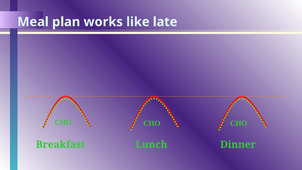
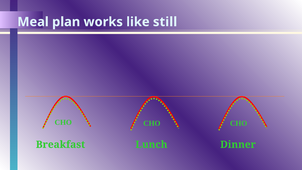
late: late -> still
